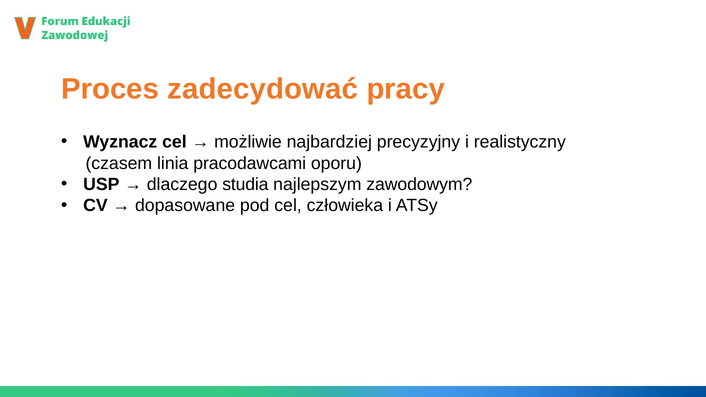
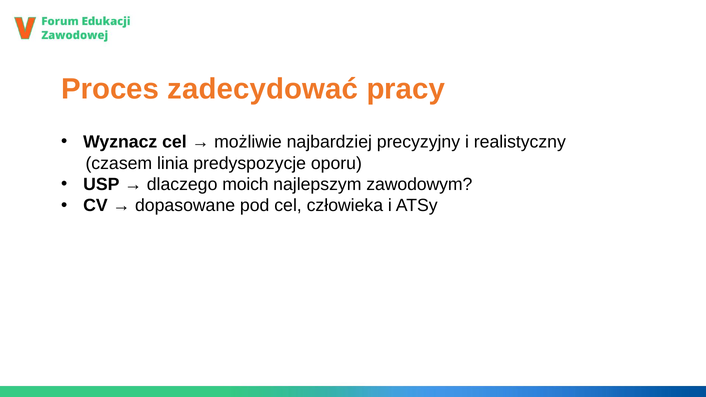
pracodawcami: pracodawcami -> predyspozycje
studia: studia -> moich
